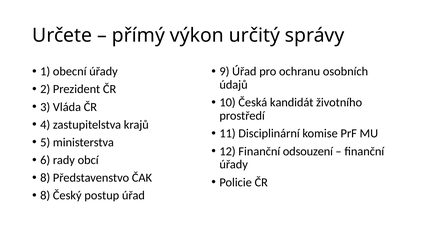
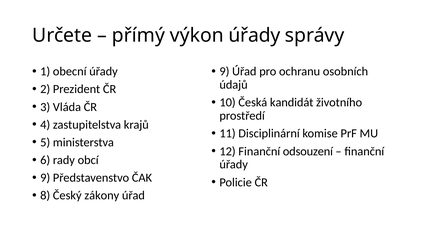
výkon určitý: určitý -> úřady
8 at (45, 178): 8 -> 9
postup: postup -> zákony
